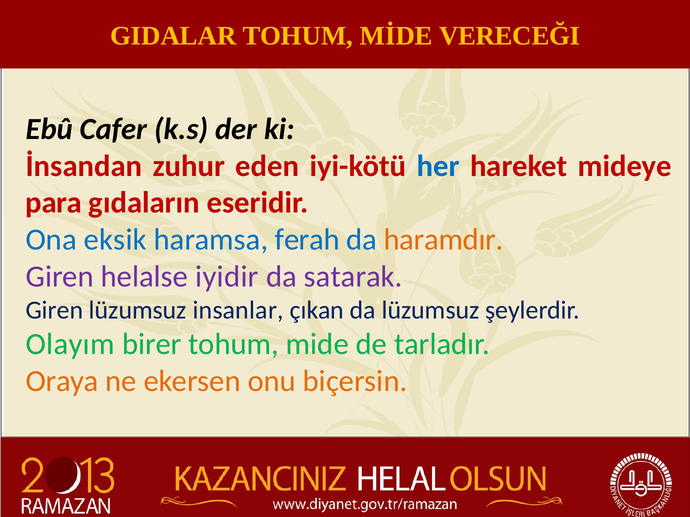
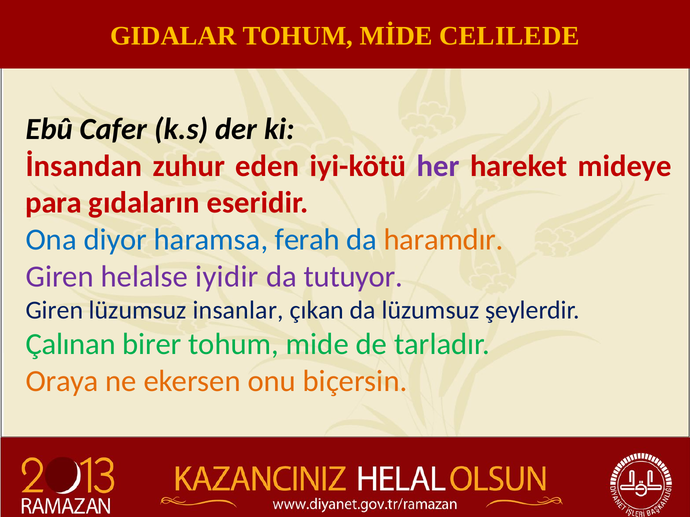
VERECEĞI: VERECEĞI -> CELILEDE
her colour: blue -> purple
eksik: eksik -> diyor
satarak: satarak -> tutuyor
Olayım: Olayım -> Çalınan
